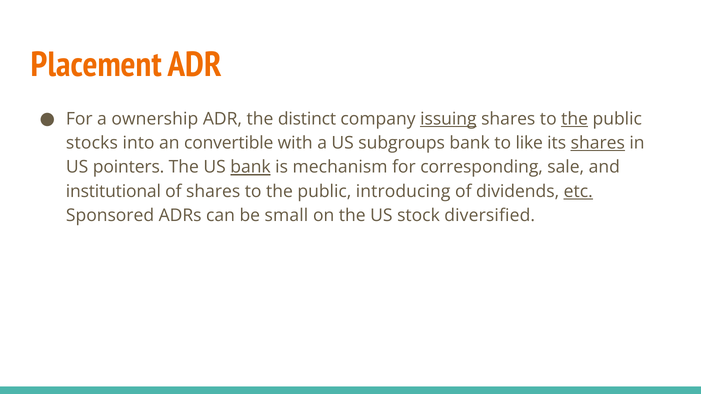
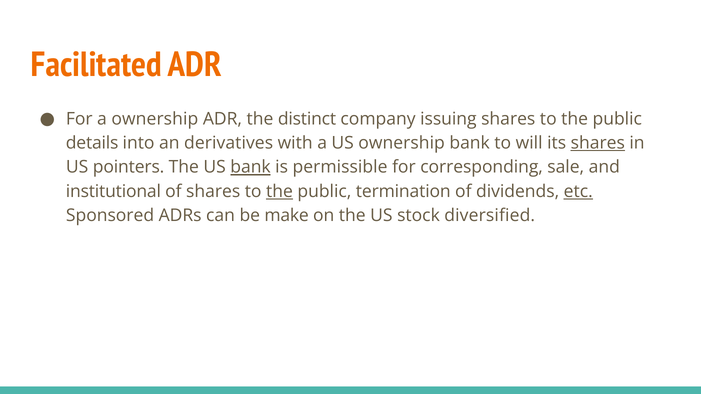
Placement: Placement -> Facilitated
issuing underline: present -> none
the at (575, 119) underline: present -> none
stocks: stocks -> details
convertible: convertible -> derivatives
US subgroups: subgroups -> ownership
like: like -> will
mechanism: mechanism -> permissible
the at (280, 192) underline: none -> present
introducing: introducing -> termination
small: small -> make
